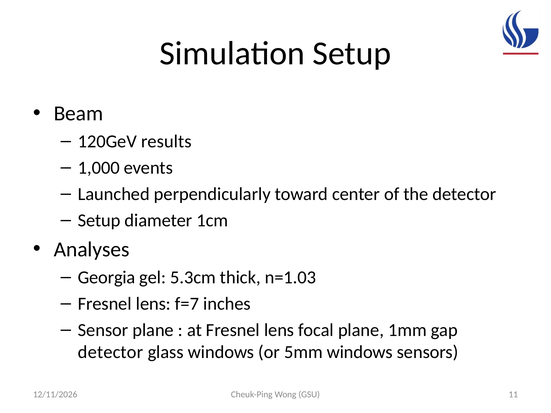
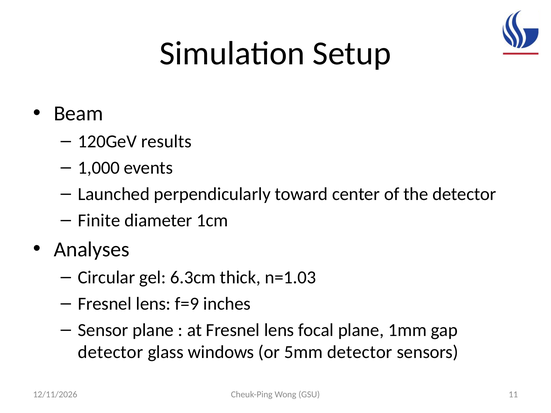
Setup at (99, 221): Setup -> Finite
Georgia: Georgia -> Circular
5.3cm: 5.3cm -> 6.3cm
f=7: f=7 -> f=9
5mm windows: windows -> detector
